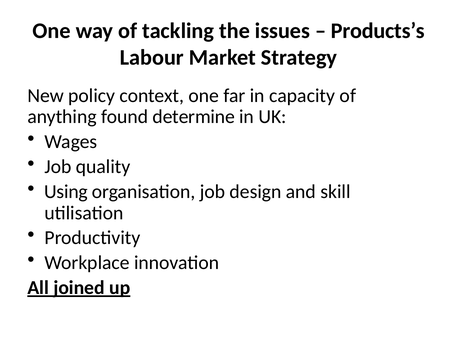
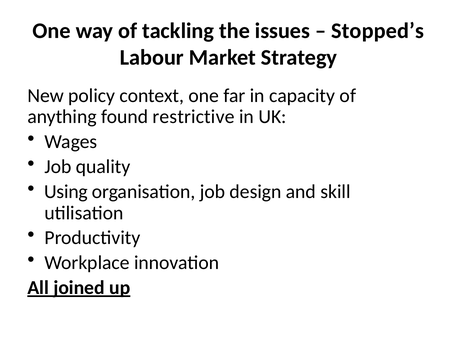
Products’s: Products’s -> Stopped’s
determine: determine -> restrictive
